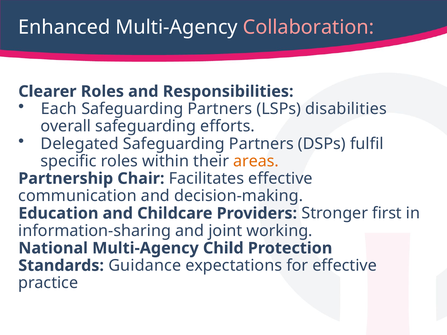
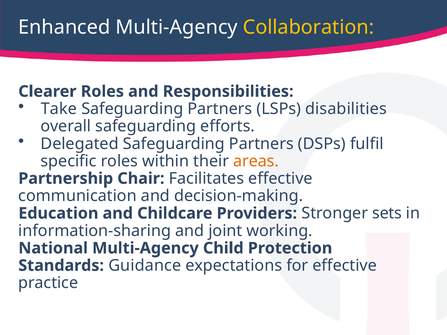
Collaboration colour: pink -> yellow
Each: Each -> Take
first: first -> sets
